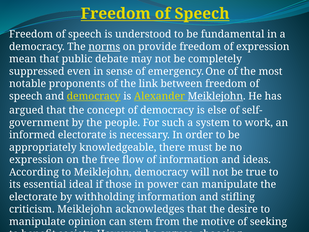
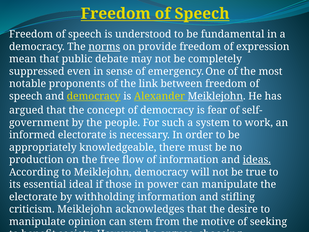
else: else -> fear
expression at (36, 160): expression -> production
ideas underline: none -> present
